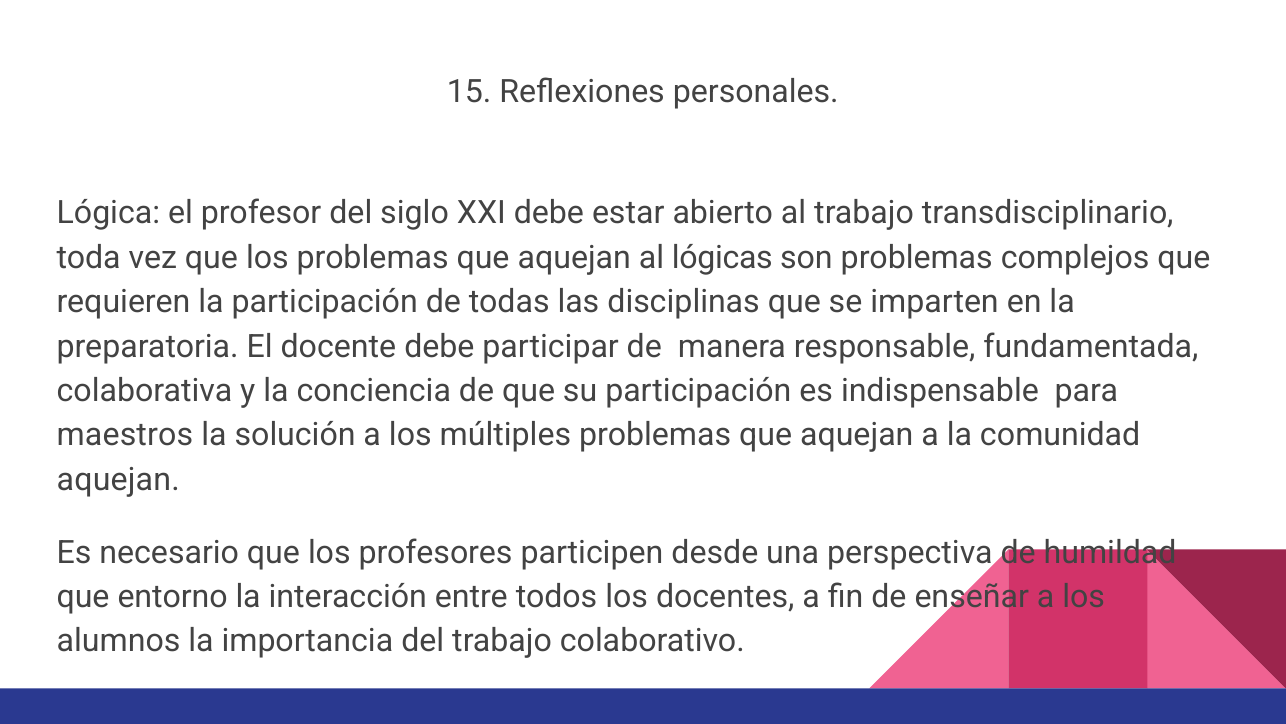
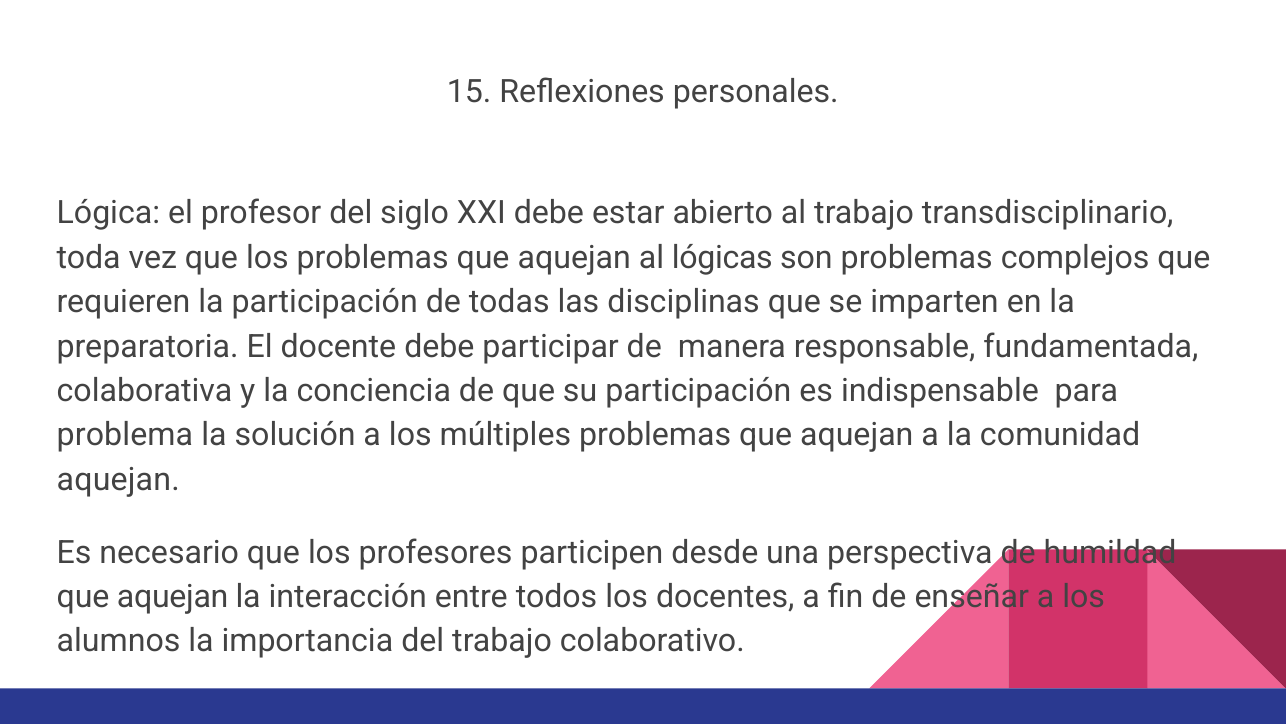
maestros: maestros -> problema
entorno at (173, 596): entorno -> aquejan
